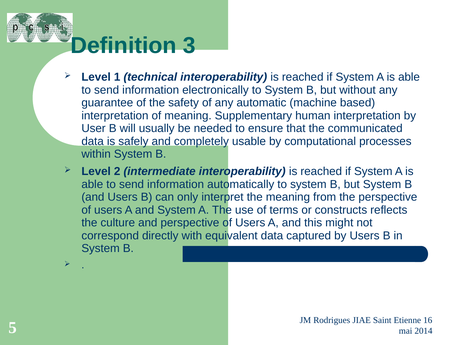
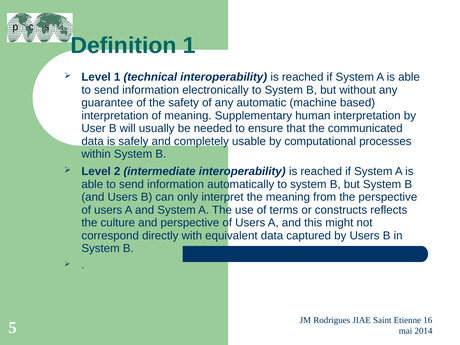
Definition 3: 3 -> 1
